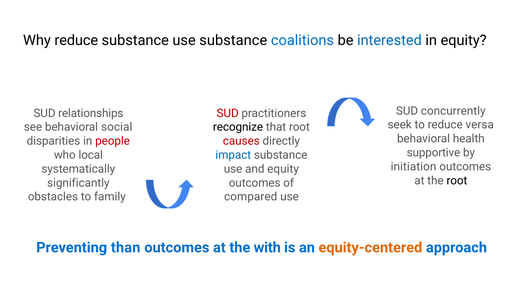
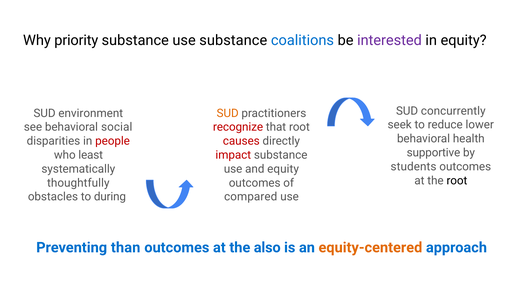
Why reduce: reduce -> priority
interested colour: blue -> purple
relationships: relationships -> environment
SUD at (228, 113) colour: red -> orange
versa: versa -> lower
recognize colour: black -> red
local: local -> least
impact colour: blue -> red
initiation: initiation -> students
significantly: significantly -> thoughtfully
family: family -> during
with: with -> also
